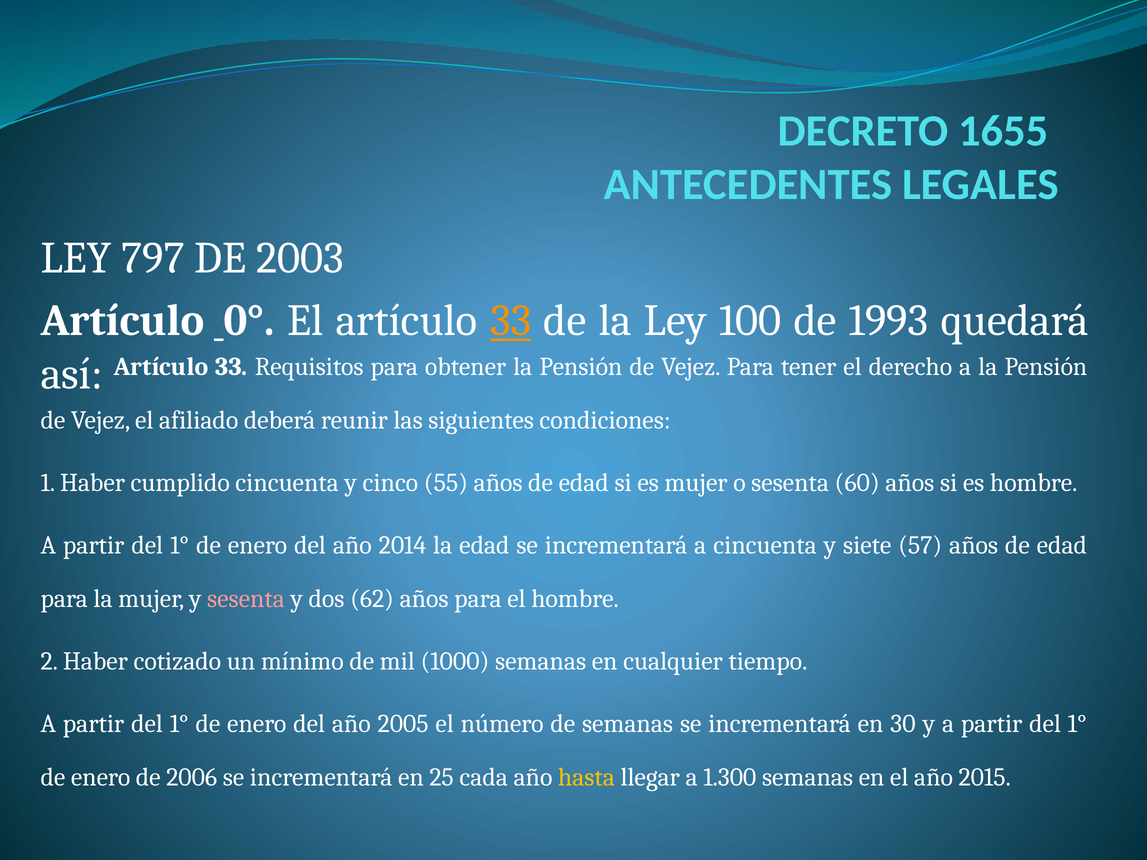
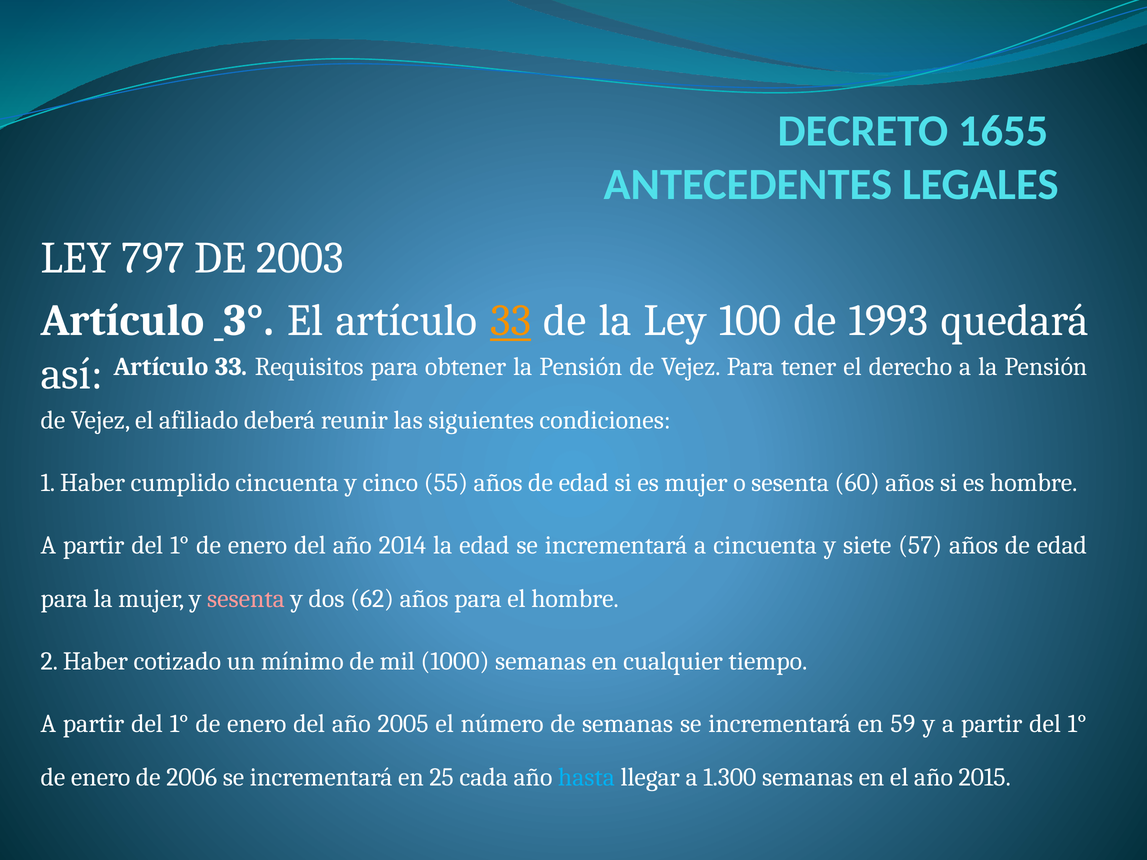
0°: 0° -> 3°
30: 30 -> 59
hasta colour: yellow -> light blue
